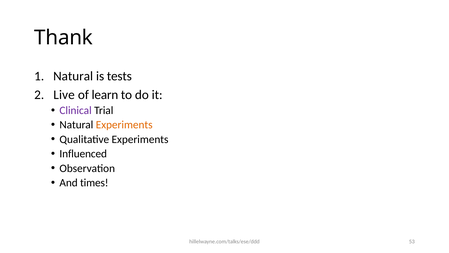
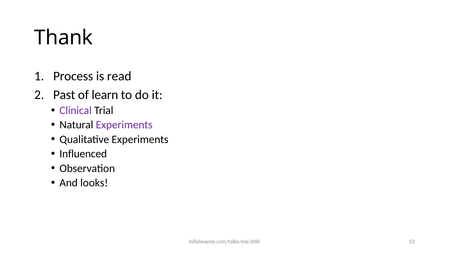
Natural at (73, 76): Natural -> Process
tests: tests -> read
Live: Live -> Past
Experiments at (124, 125) colour: orange -> purple
times: times -> looks
